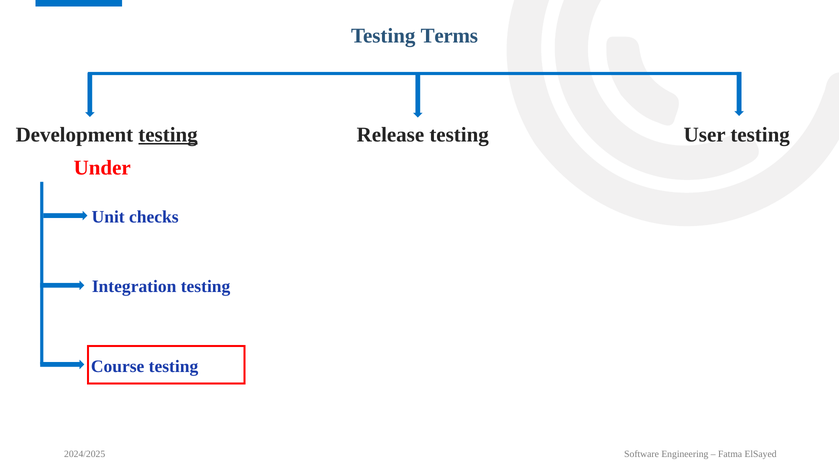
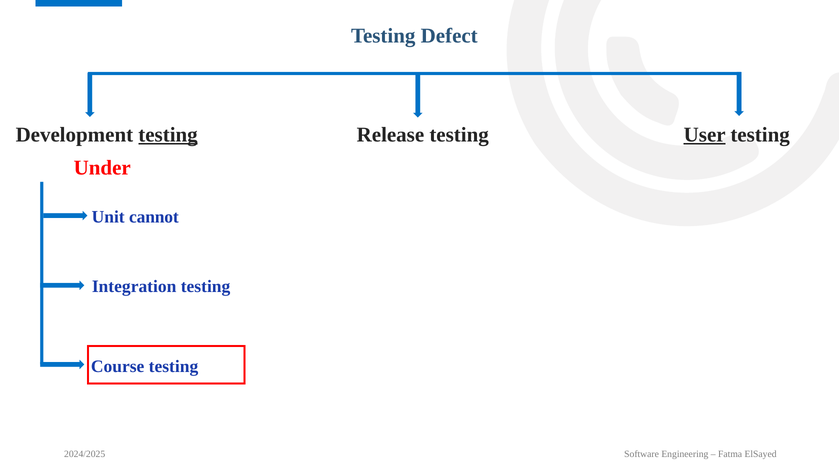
Terms: Terms -> Defect
User underline: none -> present
checks: checks -> cannot
